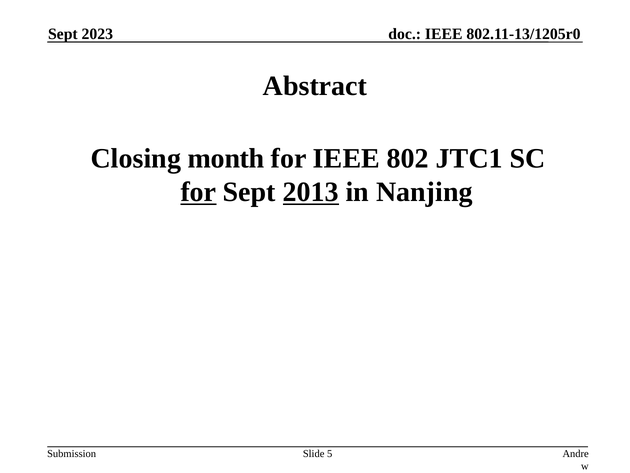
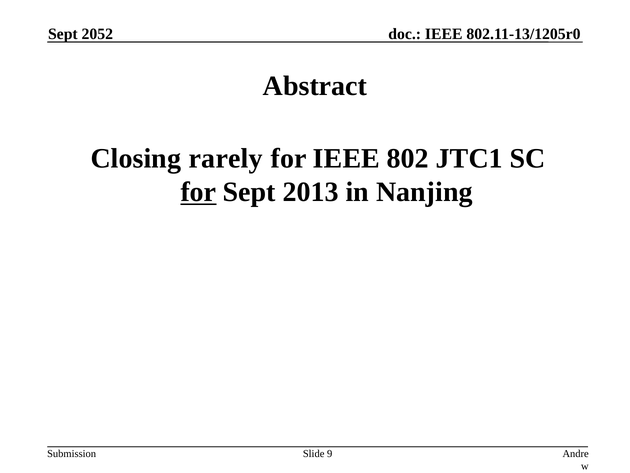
2023: 2023 -> 2052
month: month -> rarely
2013 underline: present -> none
5: 5 -> 9
